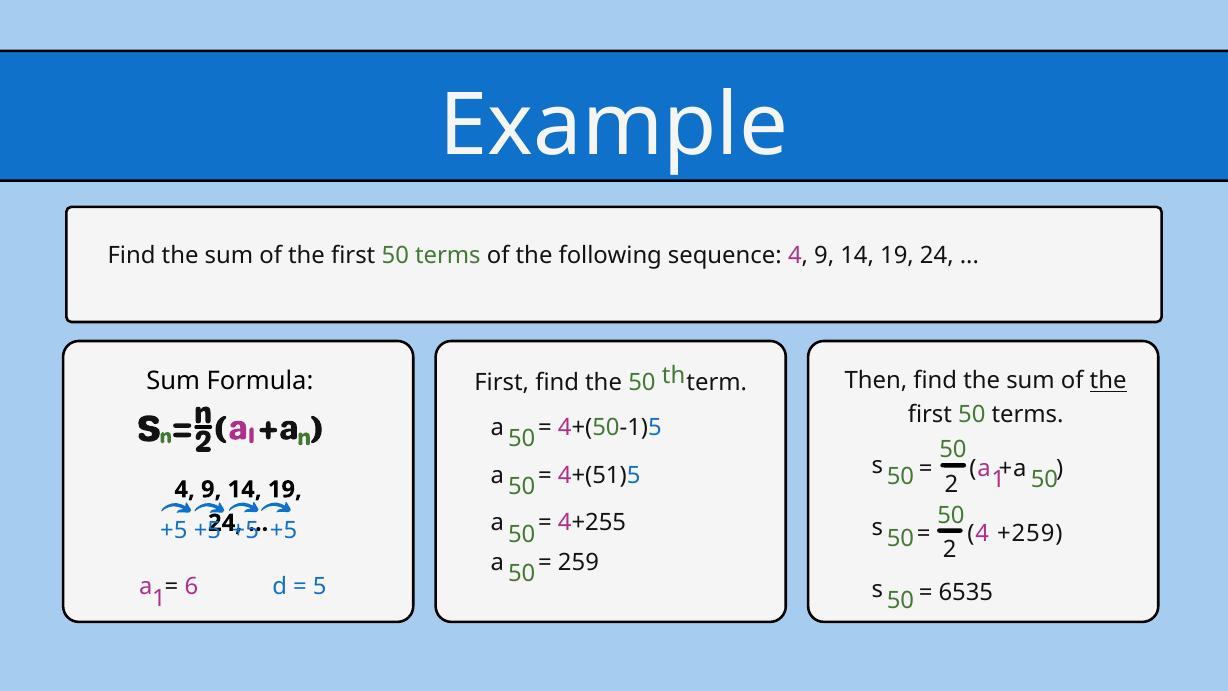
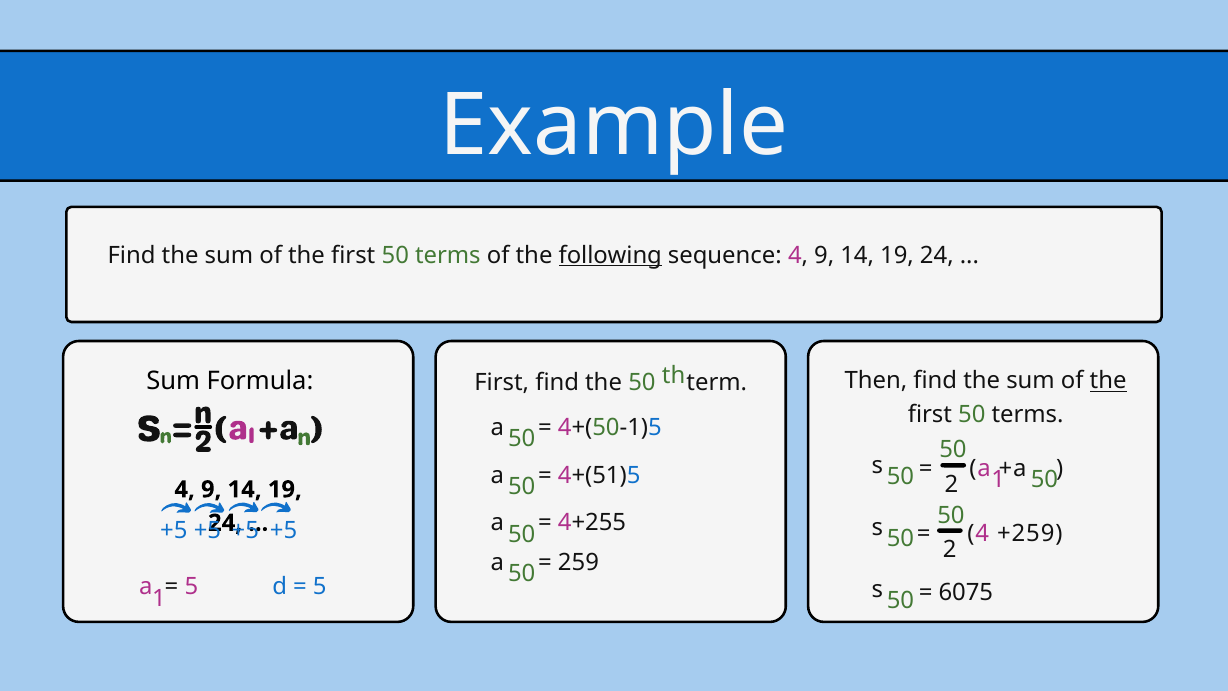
following underline: none -> present
6 at (191, 586): 6 -> 5
6535: 6535 -> 6075
